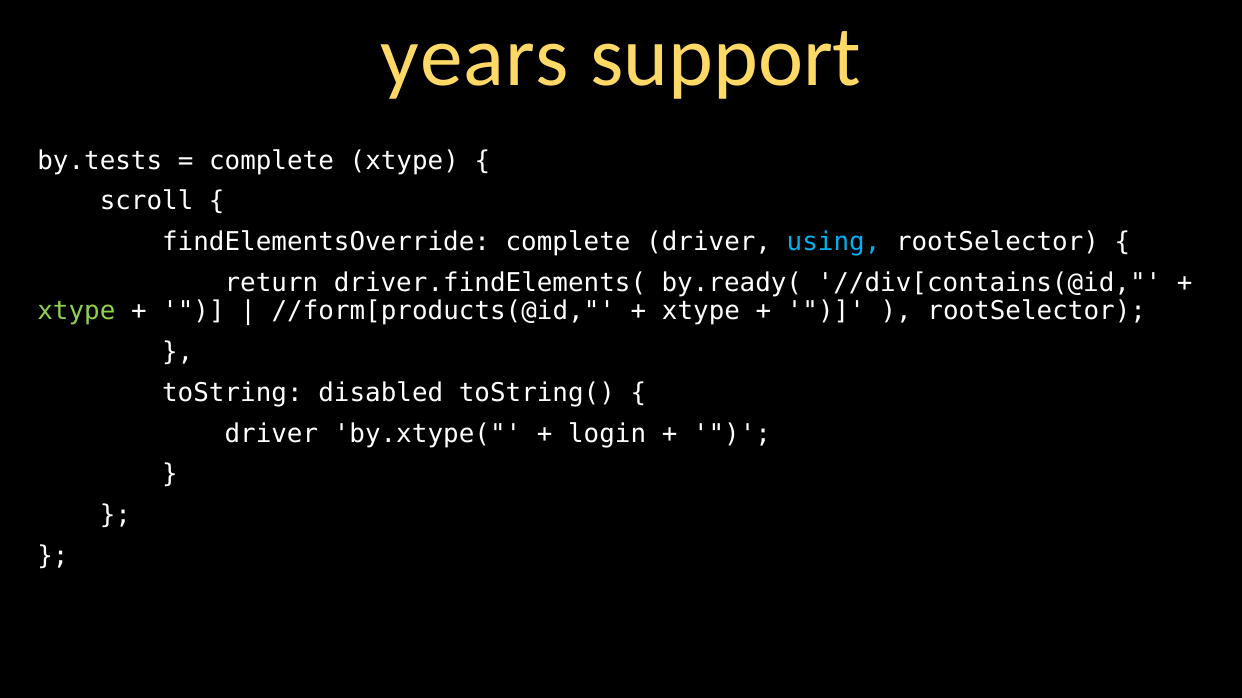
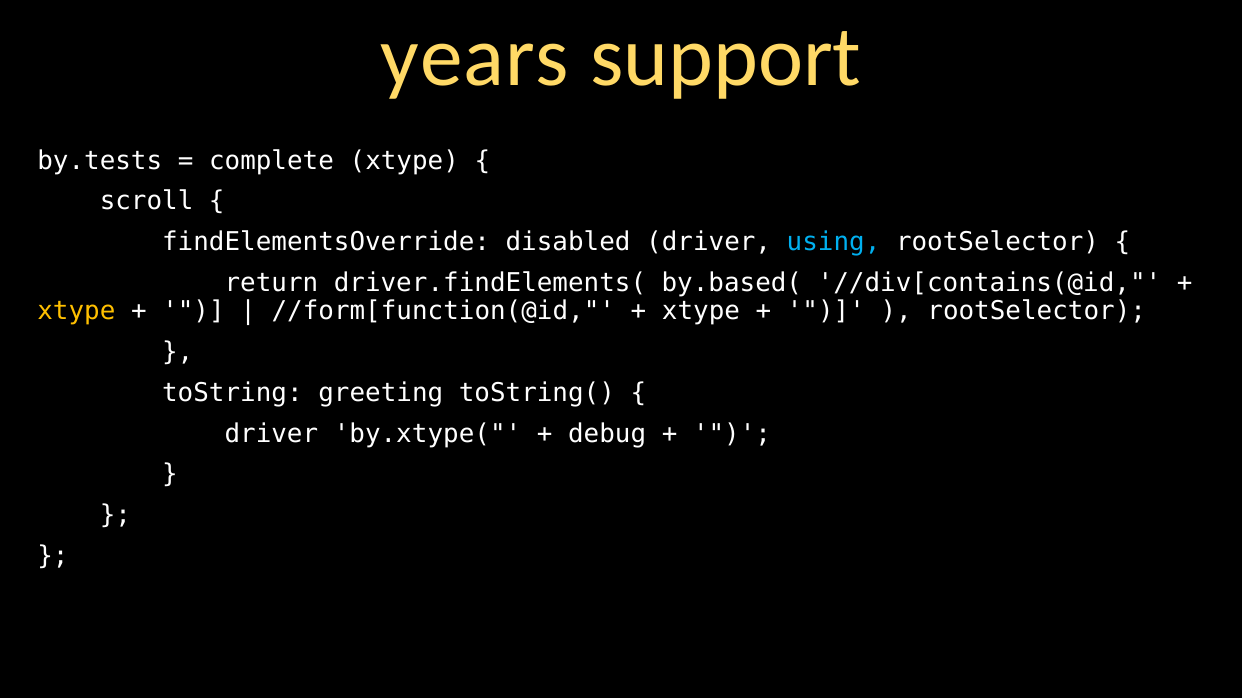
findElementsOverride complete: complete -> disabled
by.ready(: by.ready( -> by.based(
xtype at (76, 311) colour: light green -> yellow
//form[products(@id: //form[products(@id -> //form[function(@id
disabled: disabled -> greeting
login: login -> debug
